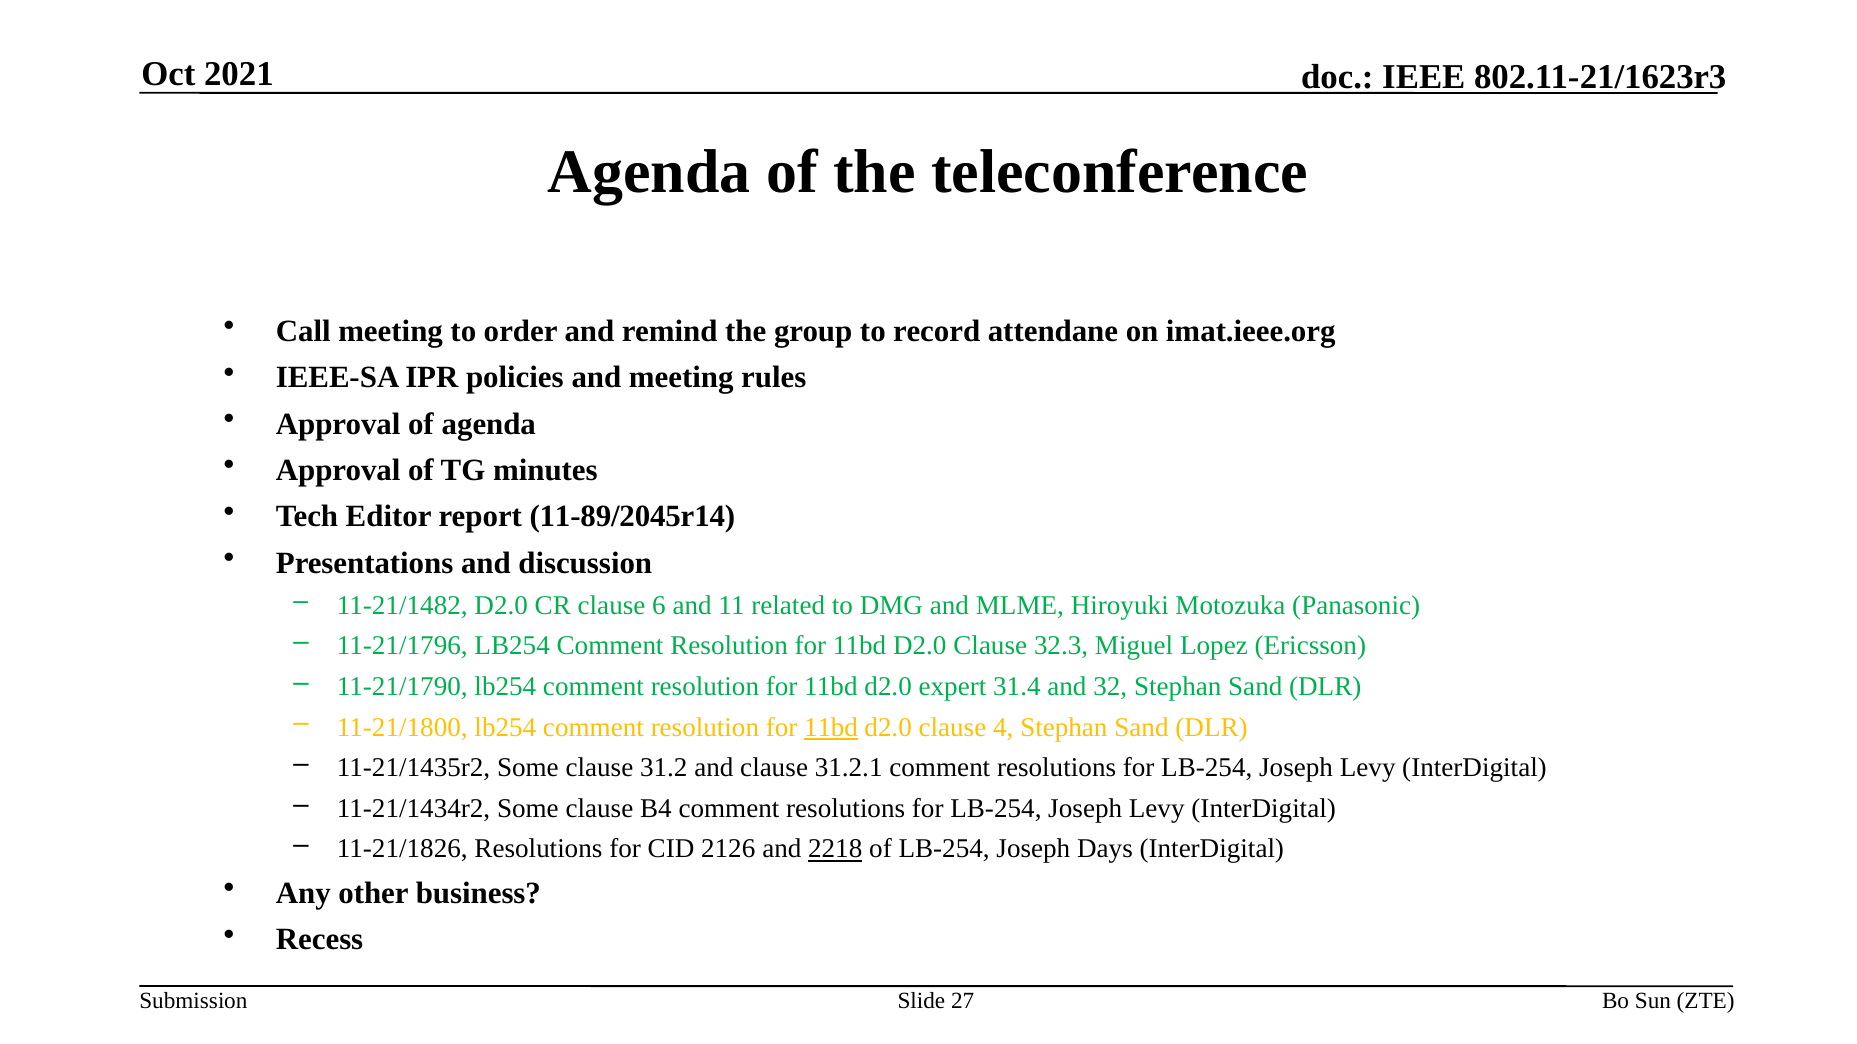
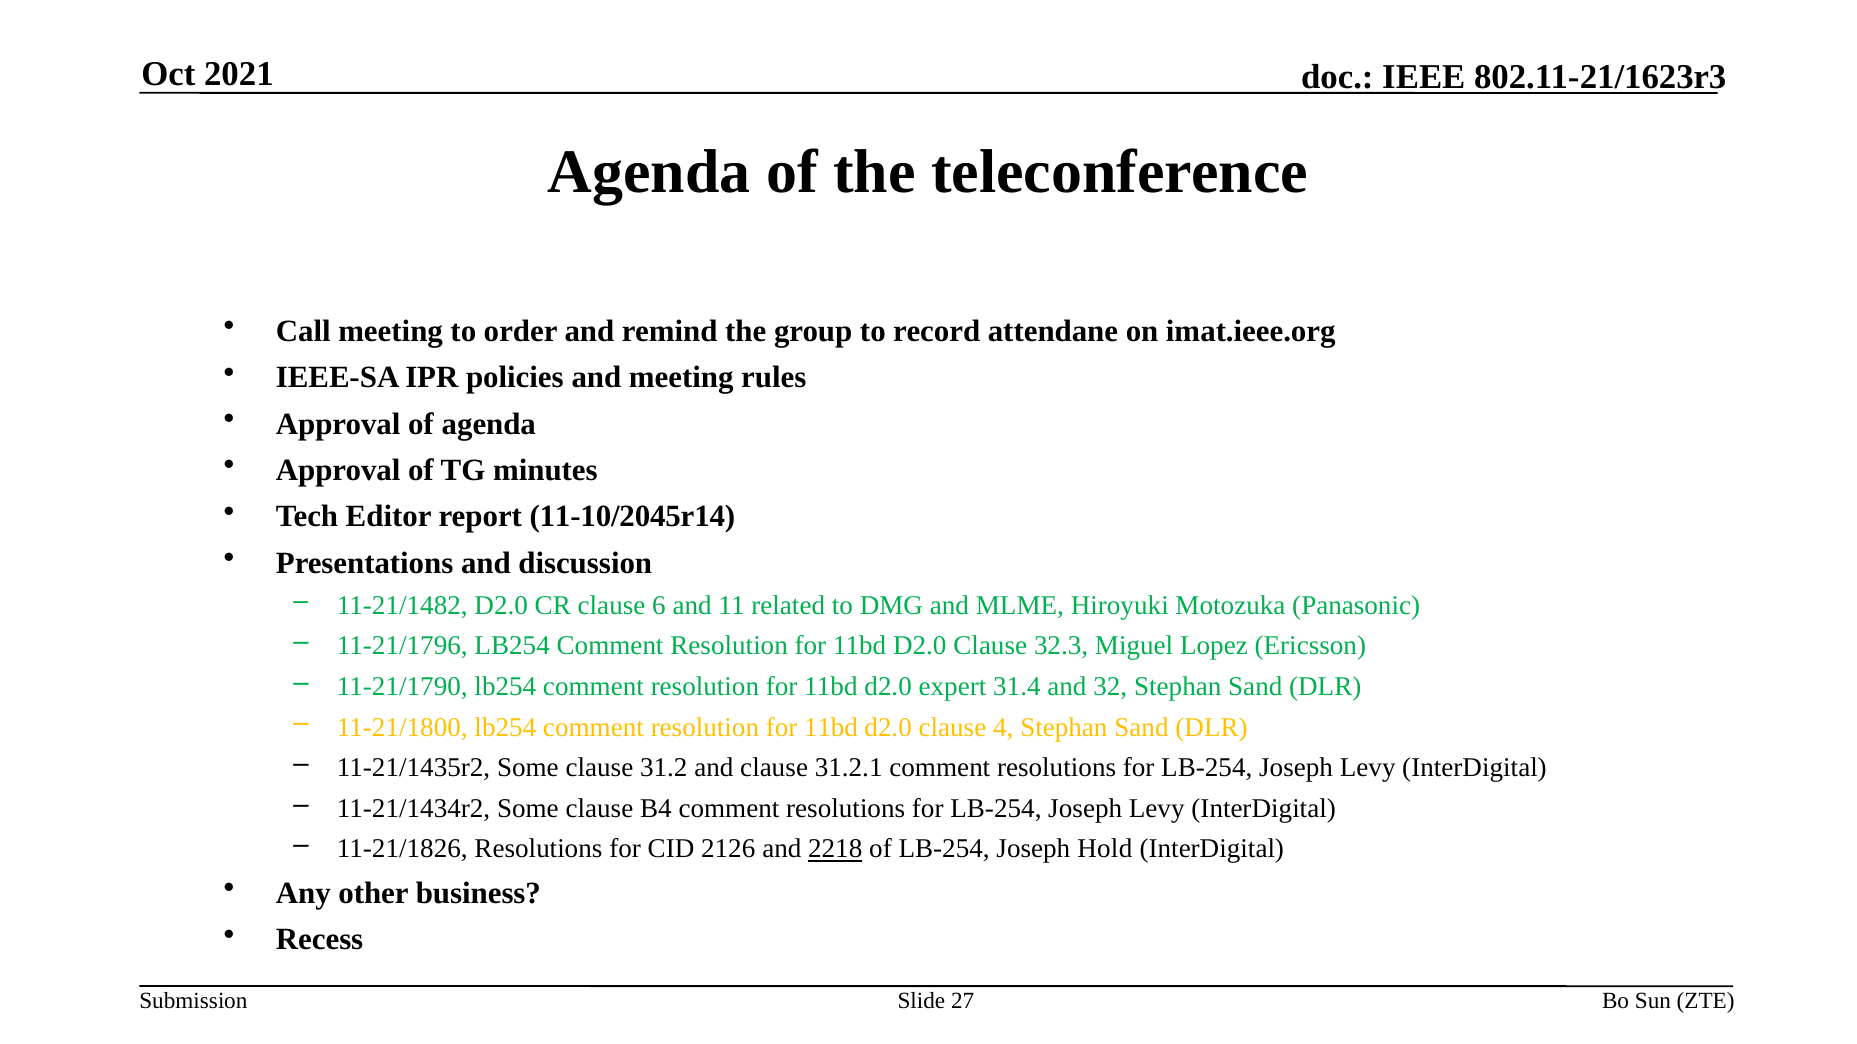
11-89/2045r14: 11-89/2045r14 -> 11-10/2045r14
11bd at (831, 728) underline: present -> none
Days: Days -> Hold
